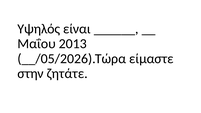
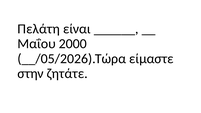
Υψηλός: Υψηλός -> Πελάτη
2013: 2013 -> 2000
